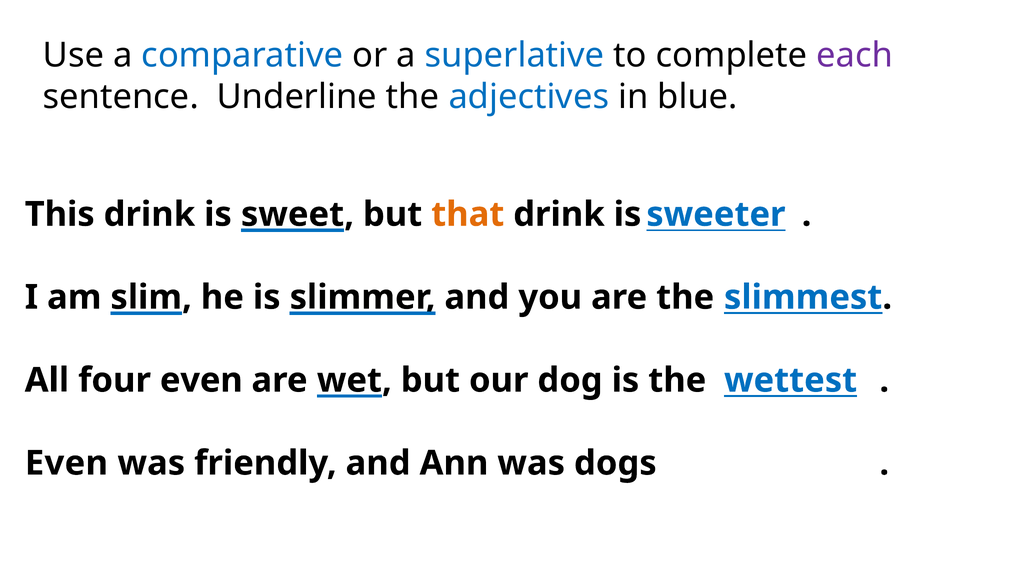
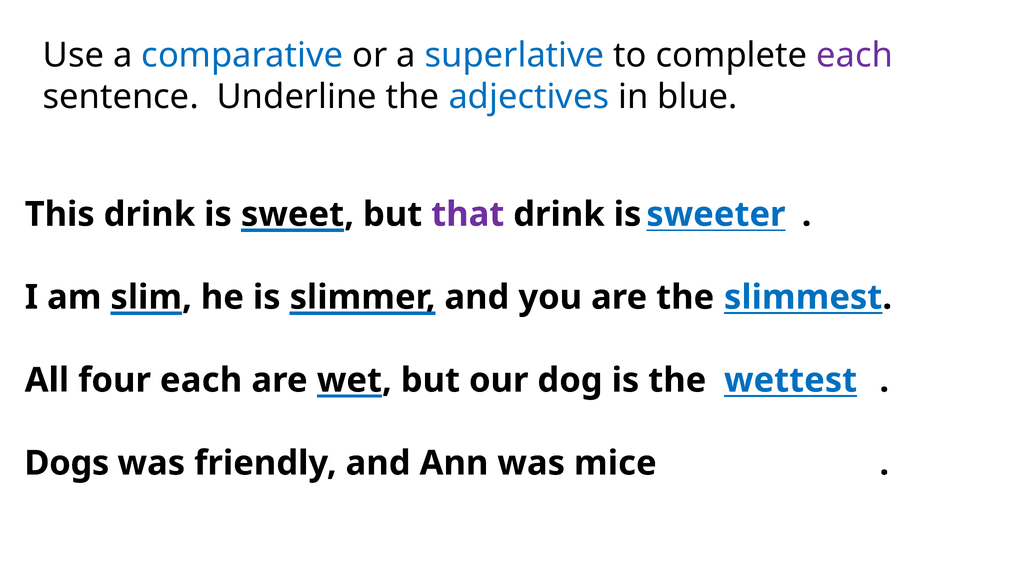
that colour: orange -> purple
four even: even -> each
Even at (66, 463): Even -> Dogs
dogs: dogs -> mice
